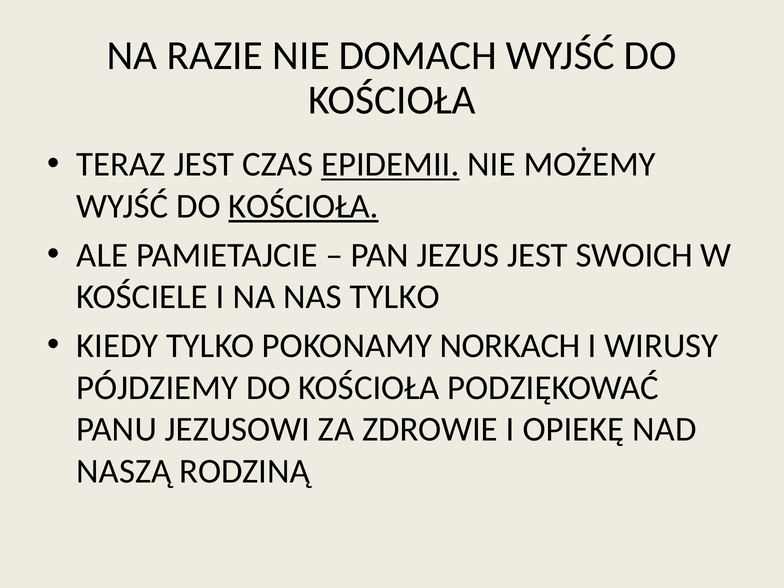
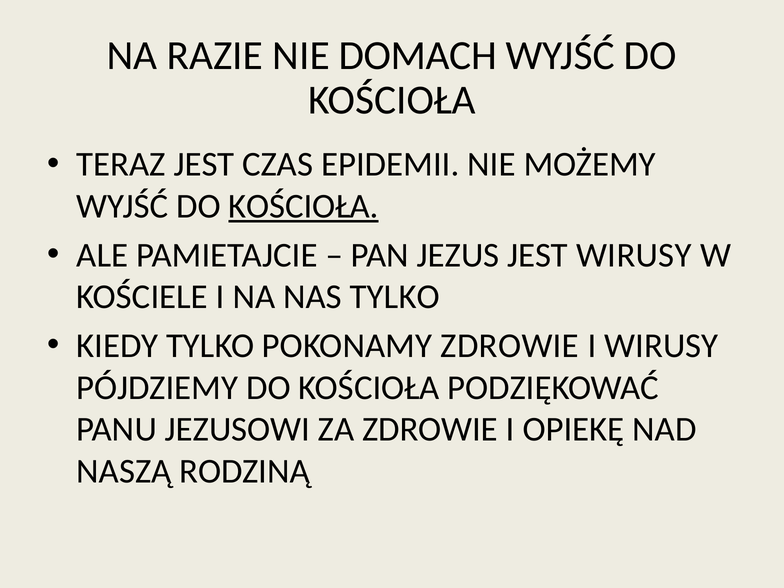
EPIDEMII underline: present -> none
JEST SWOICH: SWOICH -> WIRUSY
POKONAMY NORKACH: NORKACH -> ZDROWIE
